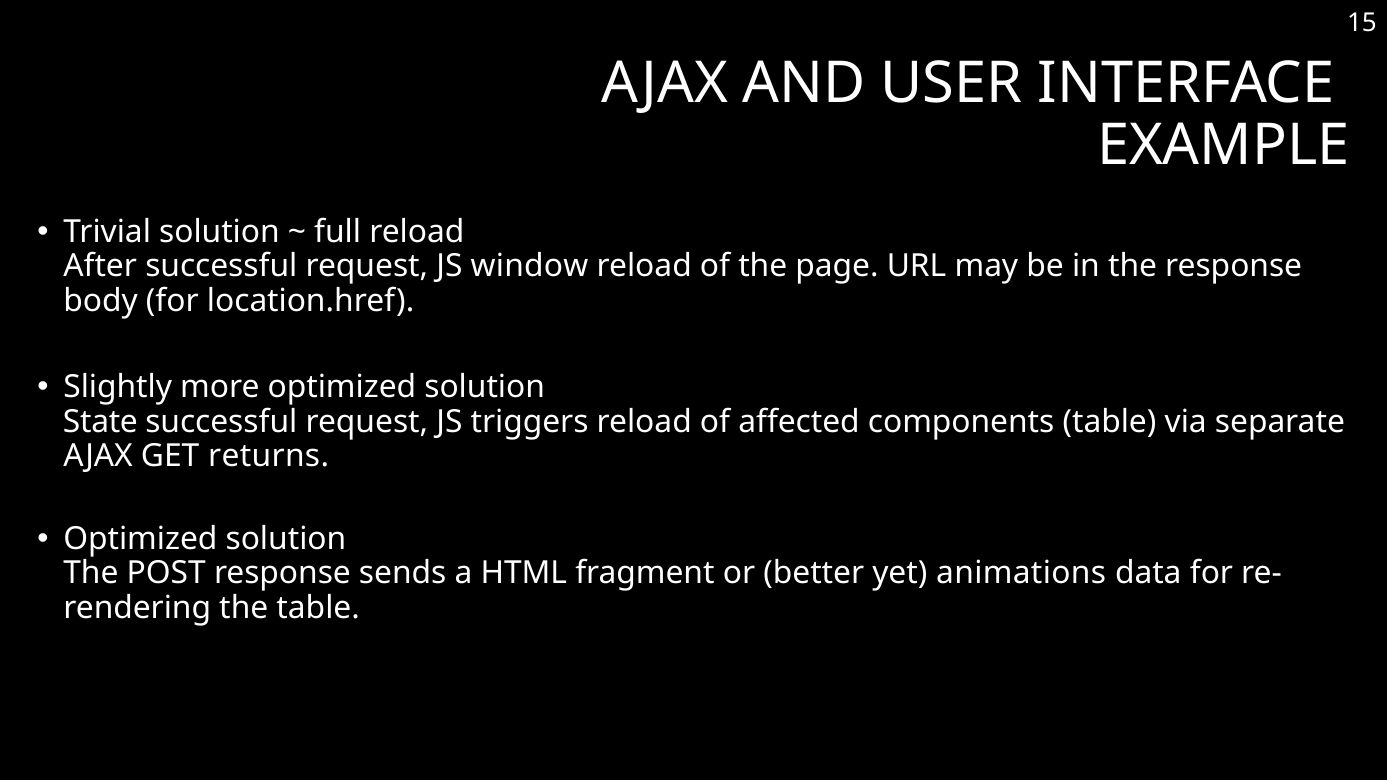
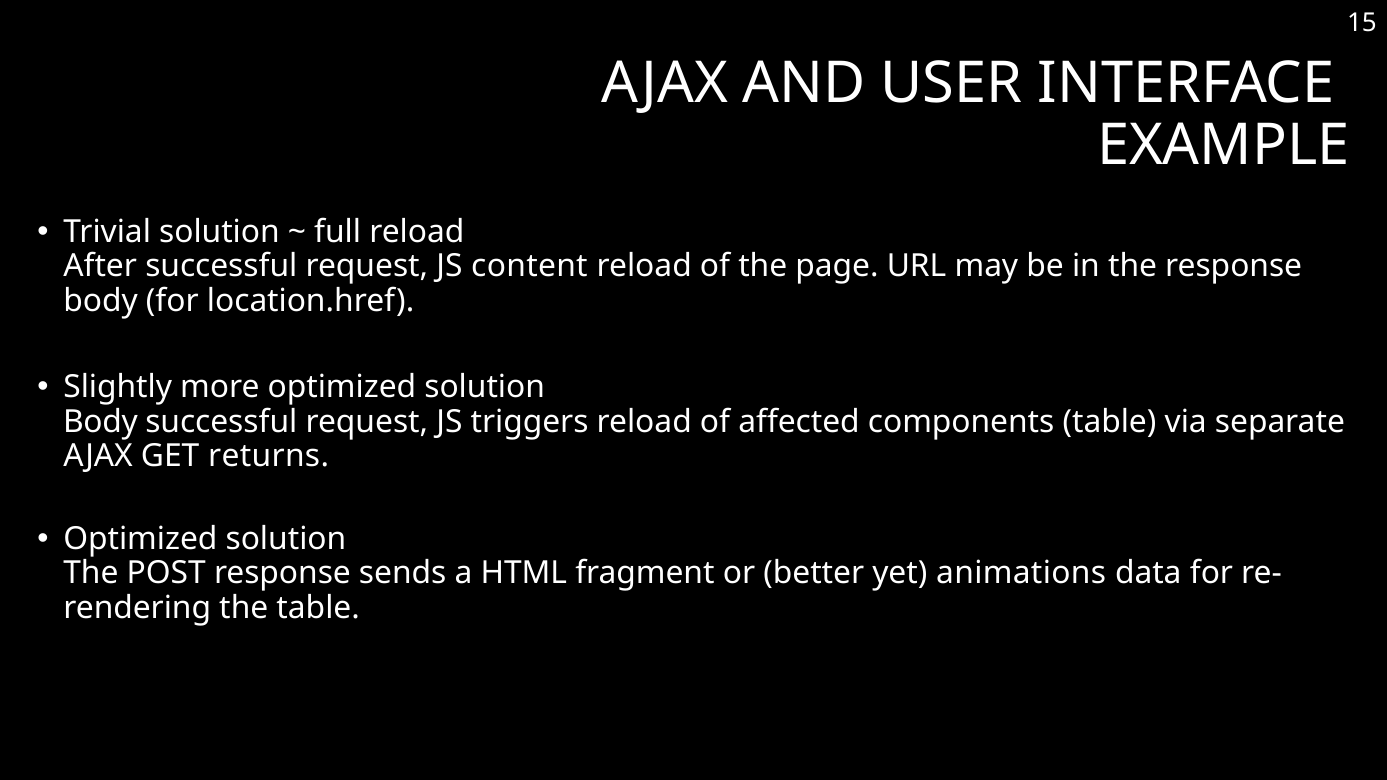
window: window -> content
State at (100, 422): State -> Body
